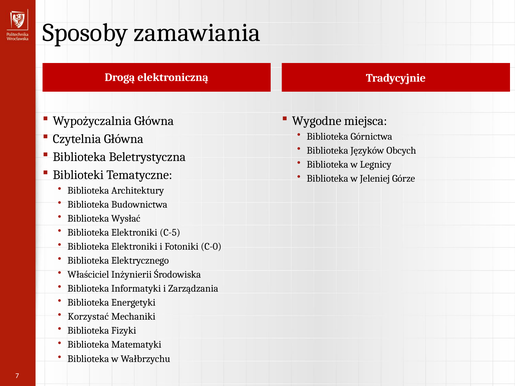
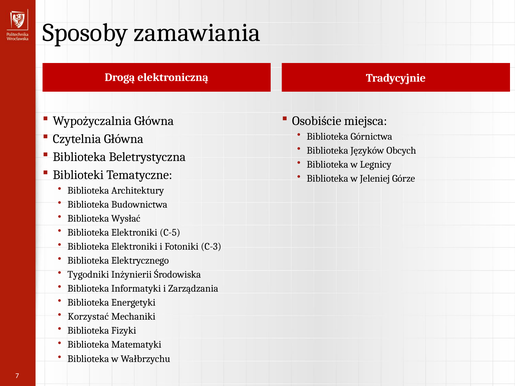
Wygodne: Wygodne -> Osobiście
C-0: C-0 -> C-3
Właściciel: Właściciel -> Tygodniki
